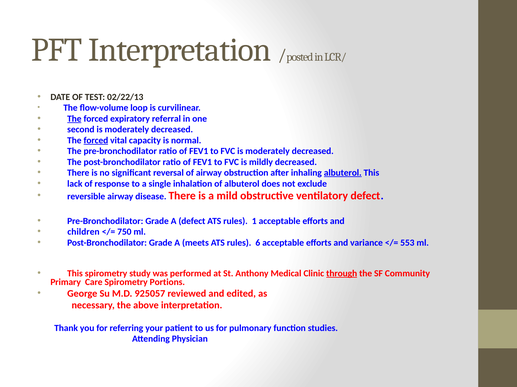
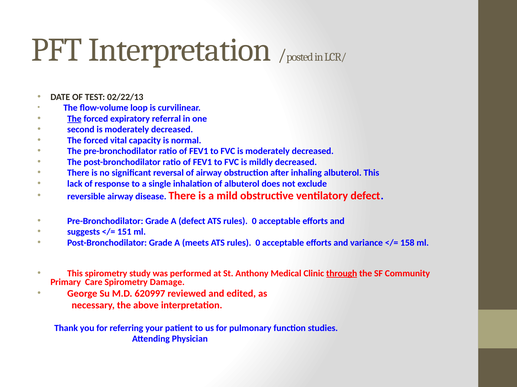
forced at (96, 141) underline: present -> none
albuterol at (343, 173) underline: present -> none
1 at (254, 221): 1 -> 0
children: children -> suggests
750: 750 -> 151
meets ATS rules 6: 6 -> 0
553: 553 -> 158
Portions: Portions -> Damage
925057: 925057 -> 620997
